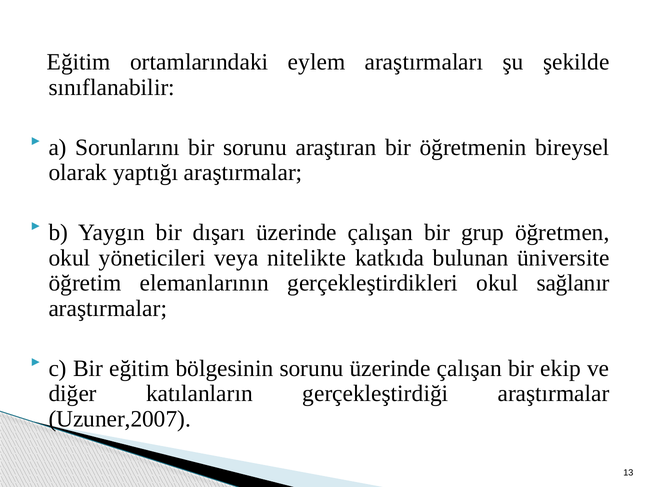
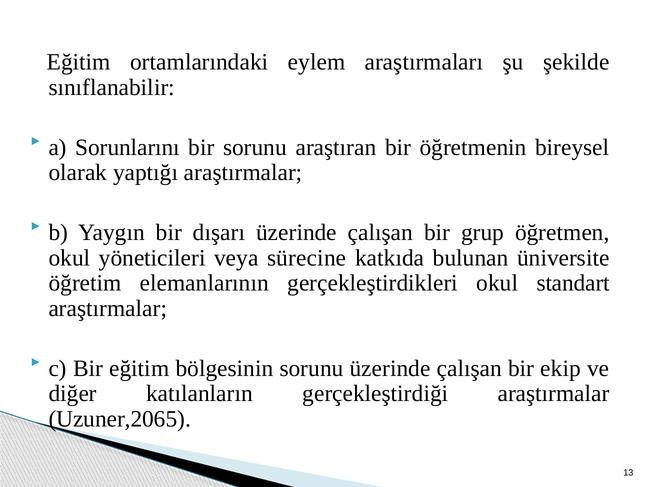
nitelikte: nitelikte -> sürecine
sağlanır: sağlanır -> standart
Uzuner,2007: Uzuner,2007 -> Uzuner,2065
